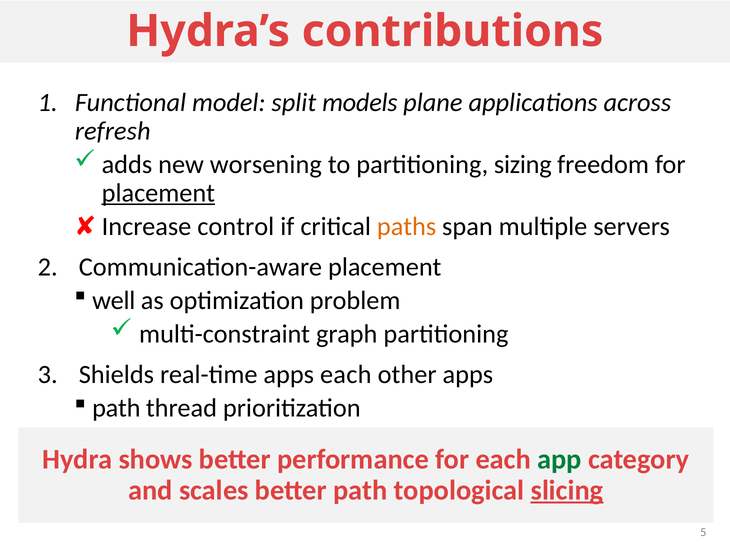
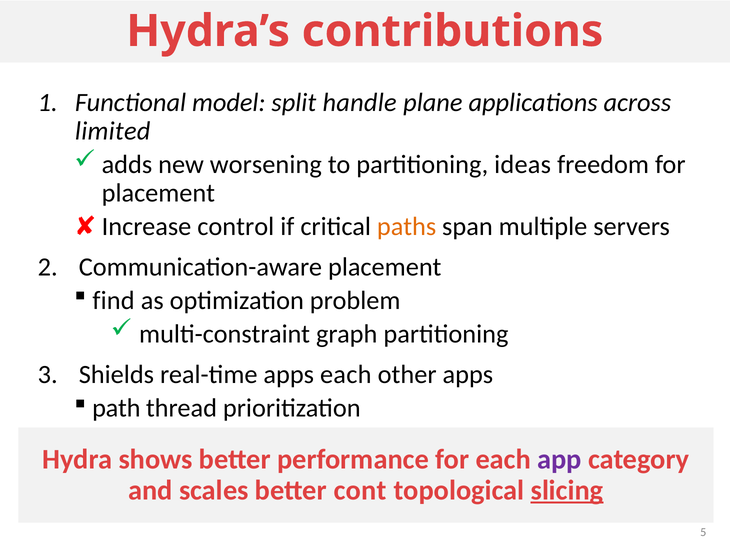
models: models -> handle
refresh: refresh -> limited
sizing: sizing -> ideas
placement at (158, 193) underline: present -> none
well: well -> find
app colour: green -> purple
better path: path -> cont
